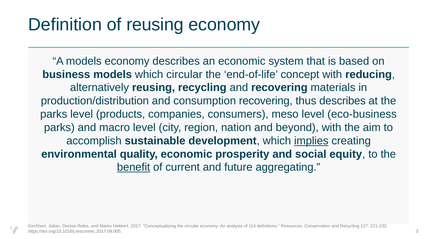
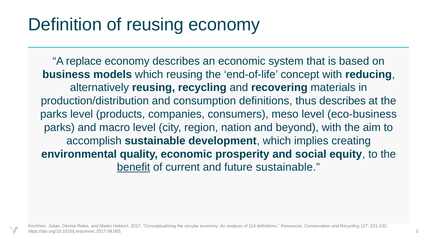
A models: models -> replace
which circular: circular -> reusing
consumption recovering: recovering -> definitions
implies underline: present -> none
future aggregating: aggregating -> sustainable
